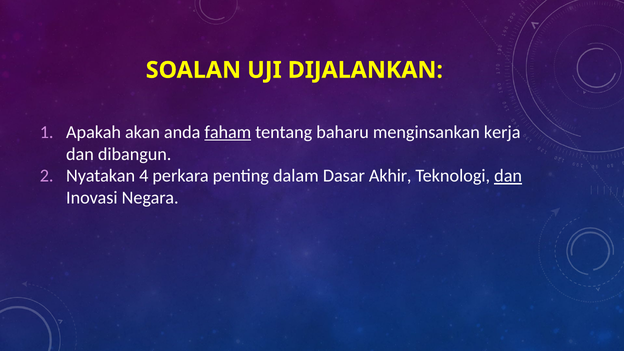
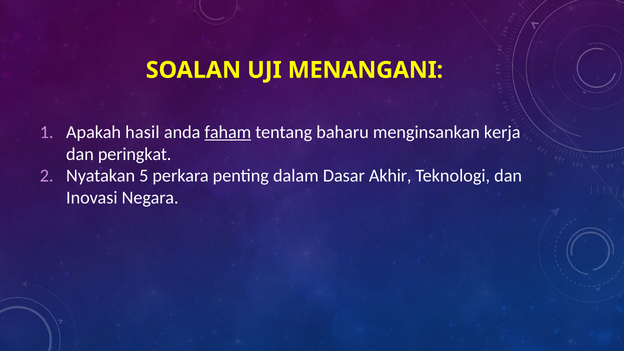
DIJALANKAN: DIJALANKAN -> MENANGANI
akan: akan -> hasil
dibangun: dibangun -> peringkat
4: 4 -> 5
dan at (508, 176) underline: present -> none
